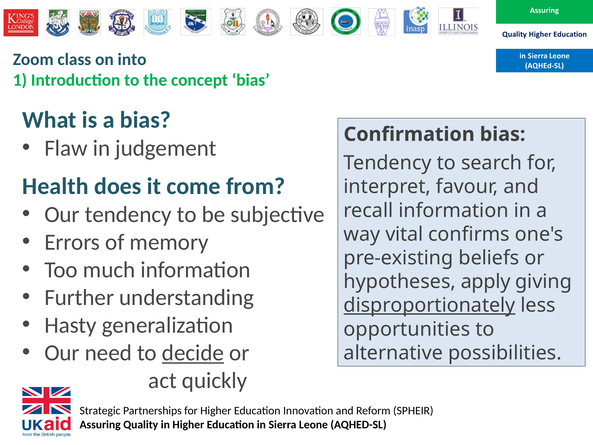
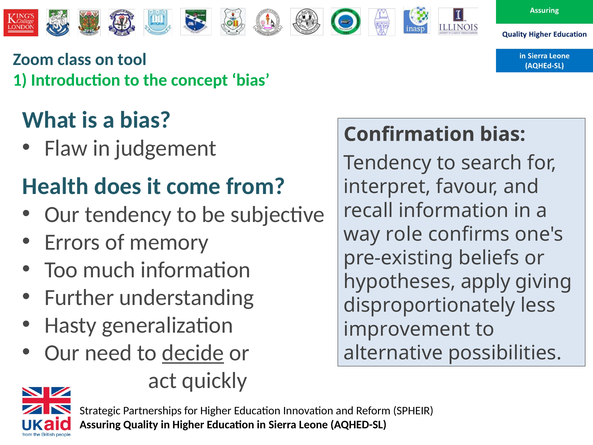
into: into -> tool
vital: vital -> role
disproportionately underline: present -> none
opportunities: opportunities -> improvement
